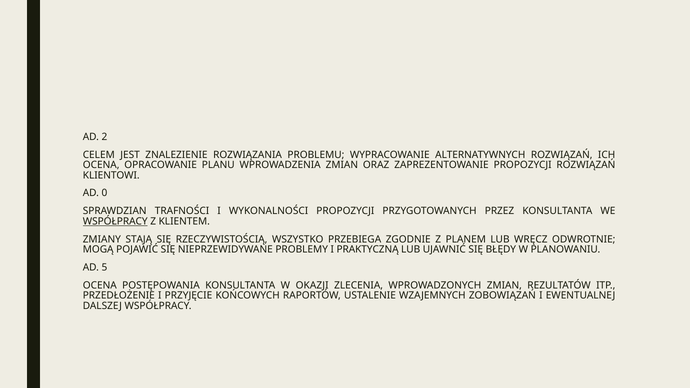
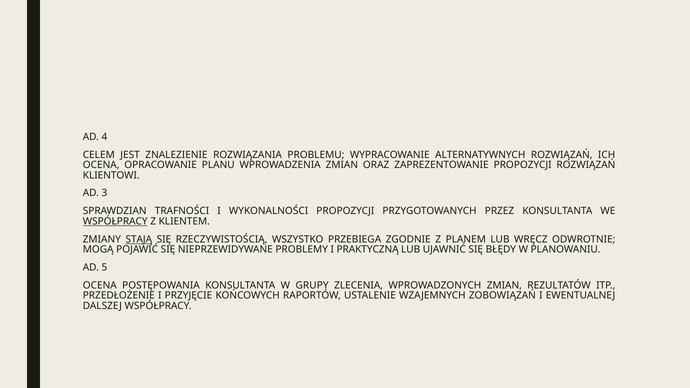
2: 2 -> 4
0: 0 -> 3
STAJĄ underline: none -> present
OKAZJI: OKAZJI -> GRUPY
